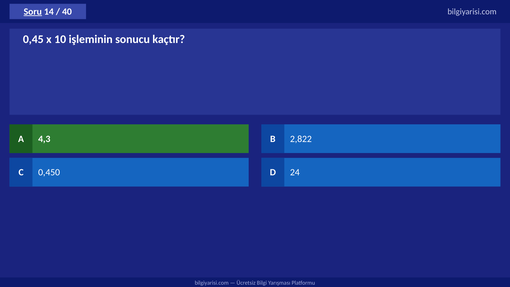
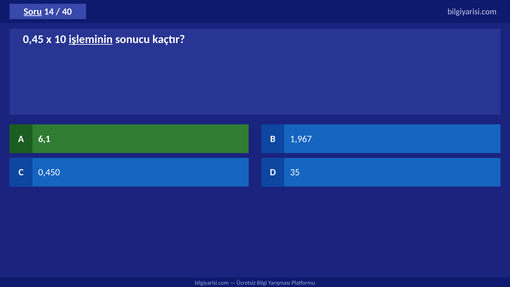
işleminin underline: none -> present
4,3: 4,3 -> 6,1
2,822: 2,822 -> 1,967
24: 24 -> 35
